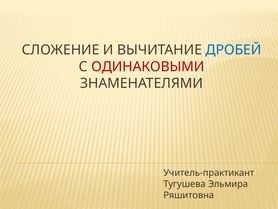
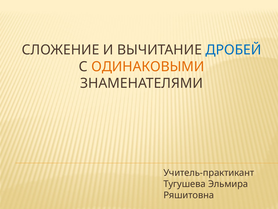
ОДИНАКОВЫМИ colour: red -> orange
